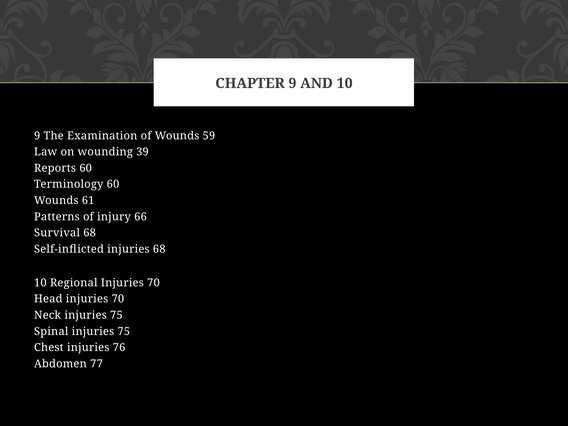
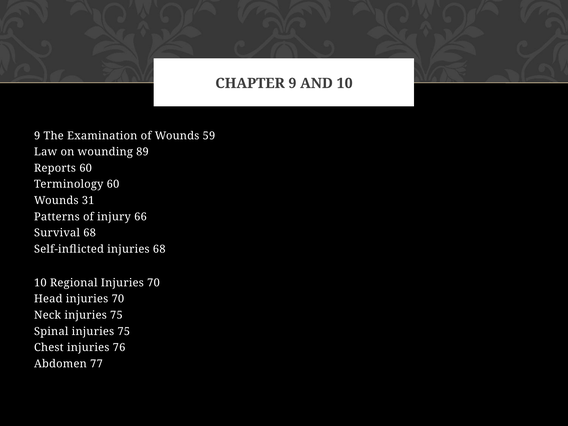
39: 39 -> 89
61: 61 -> 31
